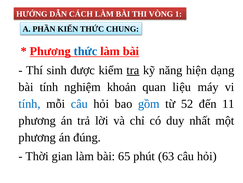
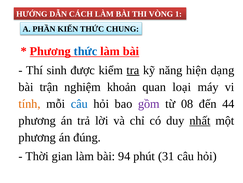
bài tính: tính -> trận
liệu: liệu -> loại
tính at (30, 103) colour: blue -> orange
gồm colour: blue -> purple
52: 52 -> 08
11: 11 -> 44
nhất underline: none -> present
65: 65 -> 94
63: 63 -> 31
